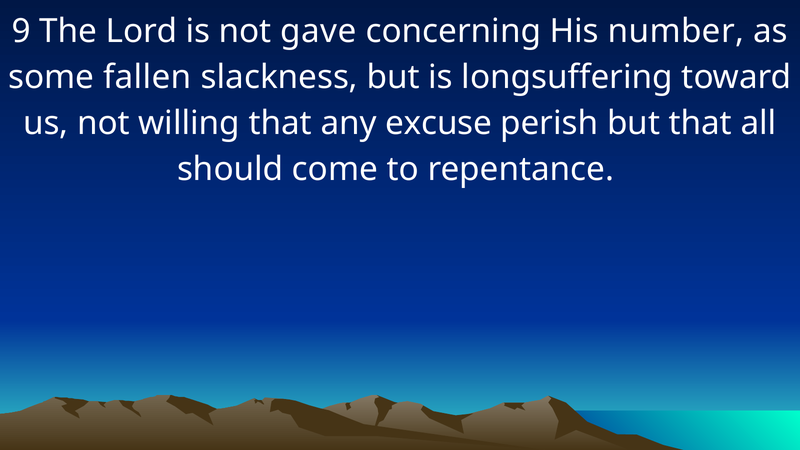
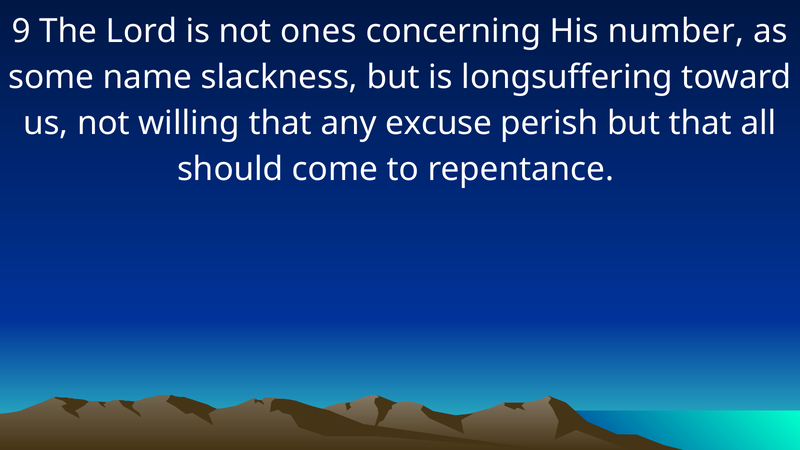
gave: gave -> ones
fallen: fallen -> name
